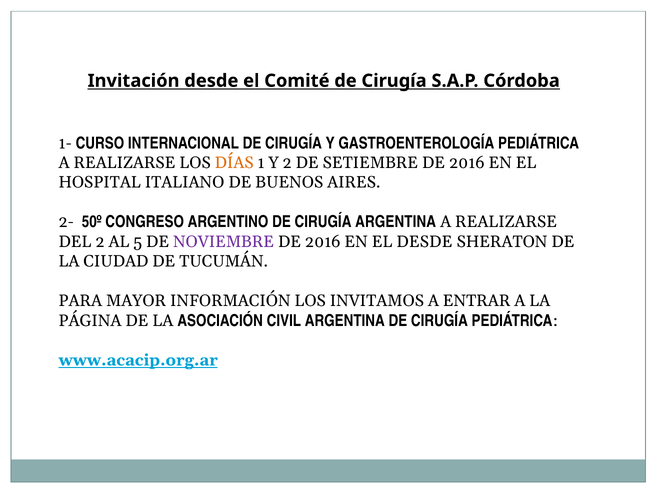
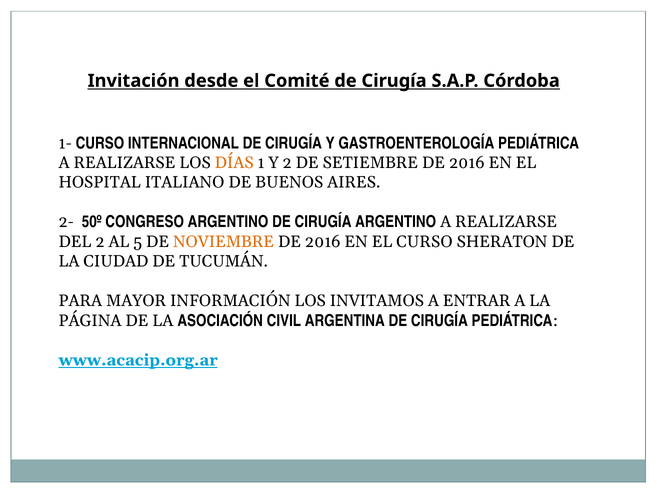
CIRUGÍA ARGENTINA: ARGENTINA -> ARGENTINO
NOVIEMBRE colour: purple -> orange
EL DESDE: DESDE -> CURSO
